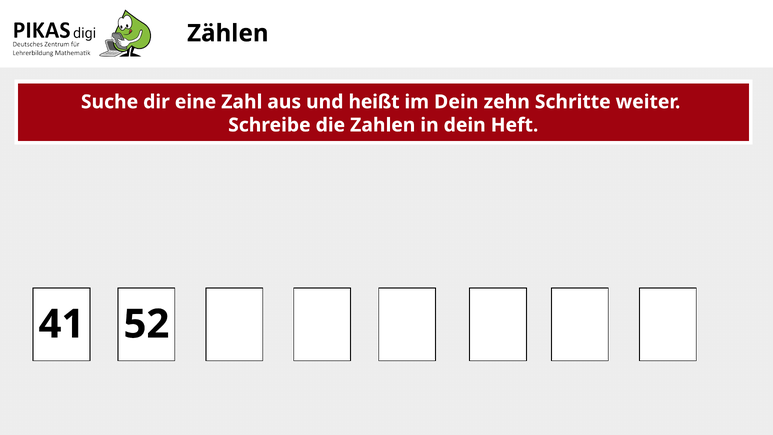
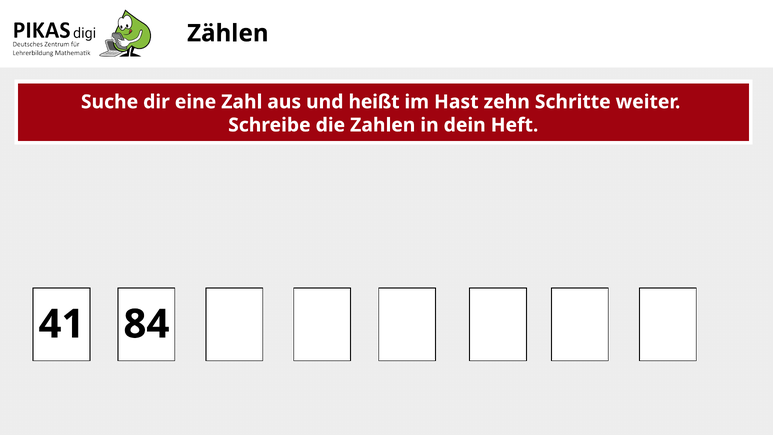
im Dein: Dein -> Hast
52: 52 -> 84
